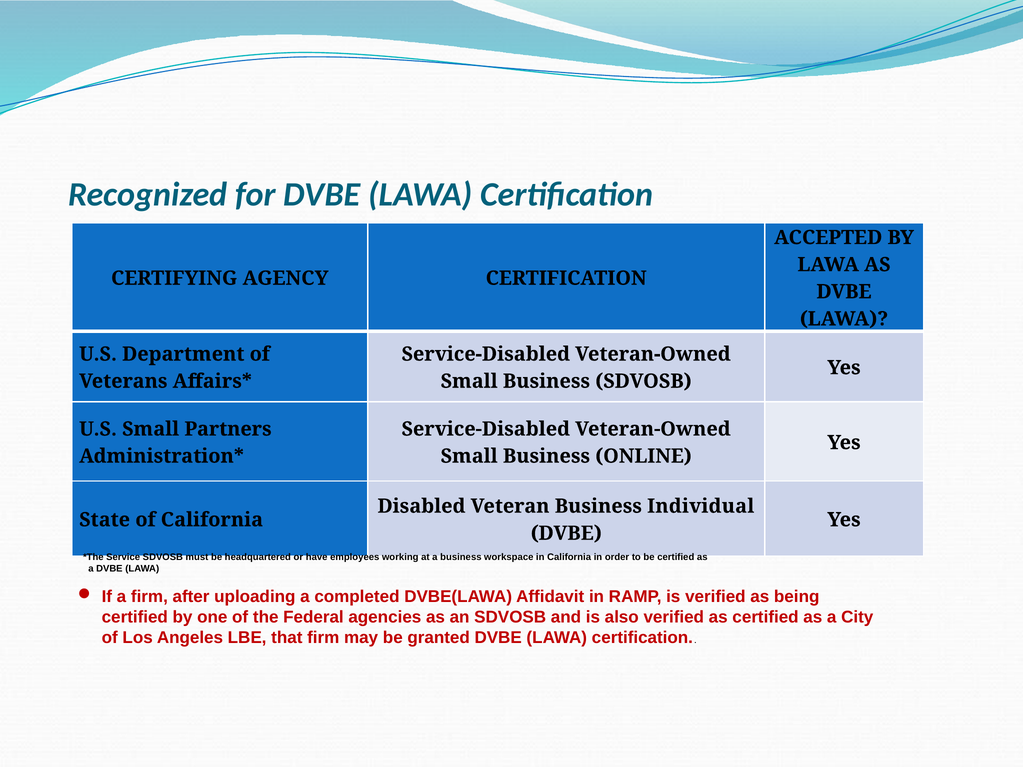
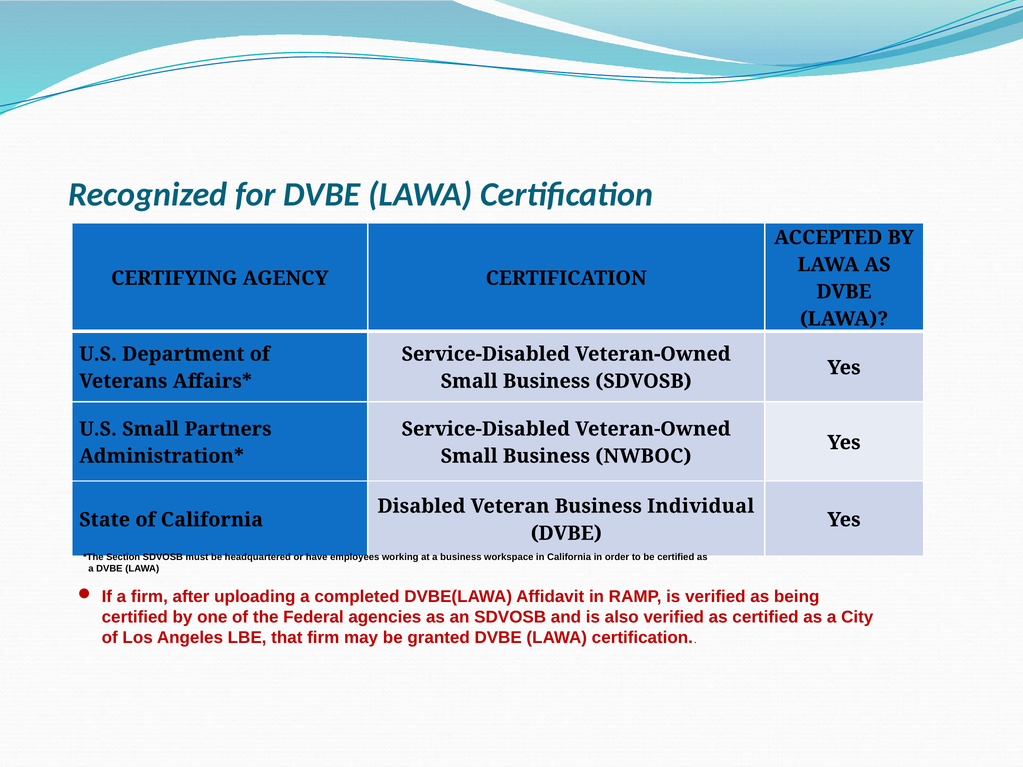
ONLINE: ONLINE -> NWBOC
Service: Service -> Section
